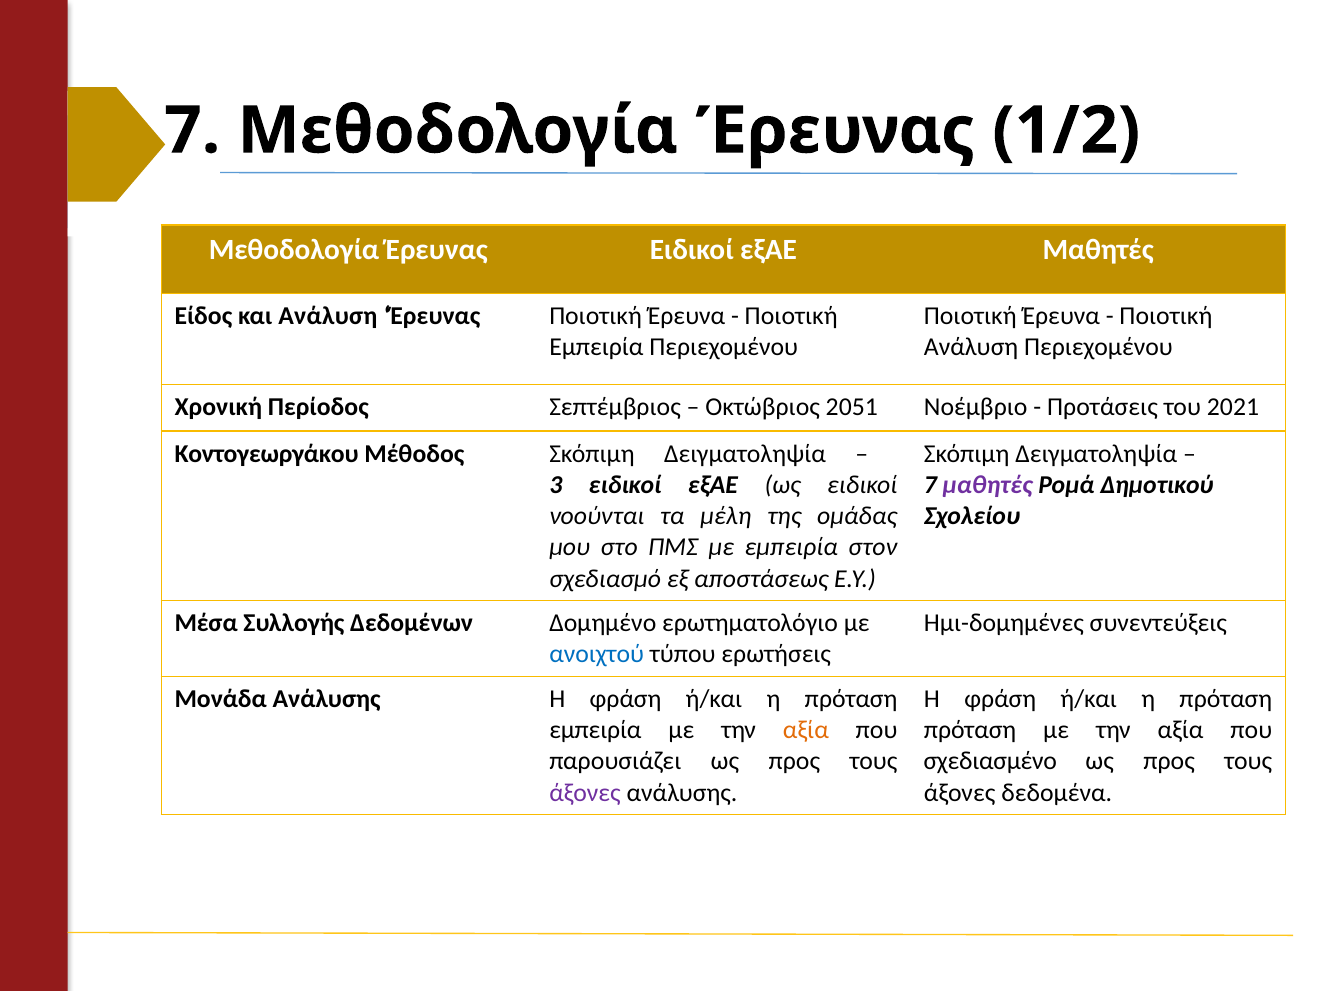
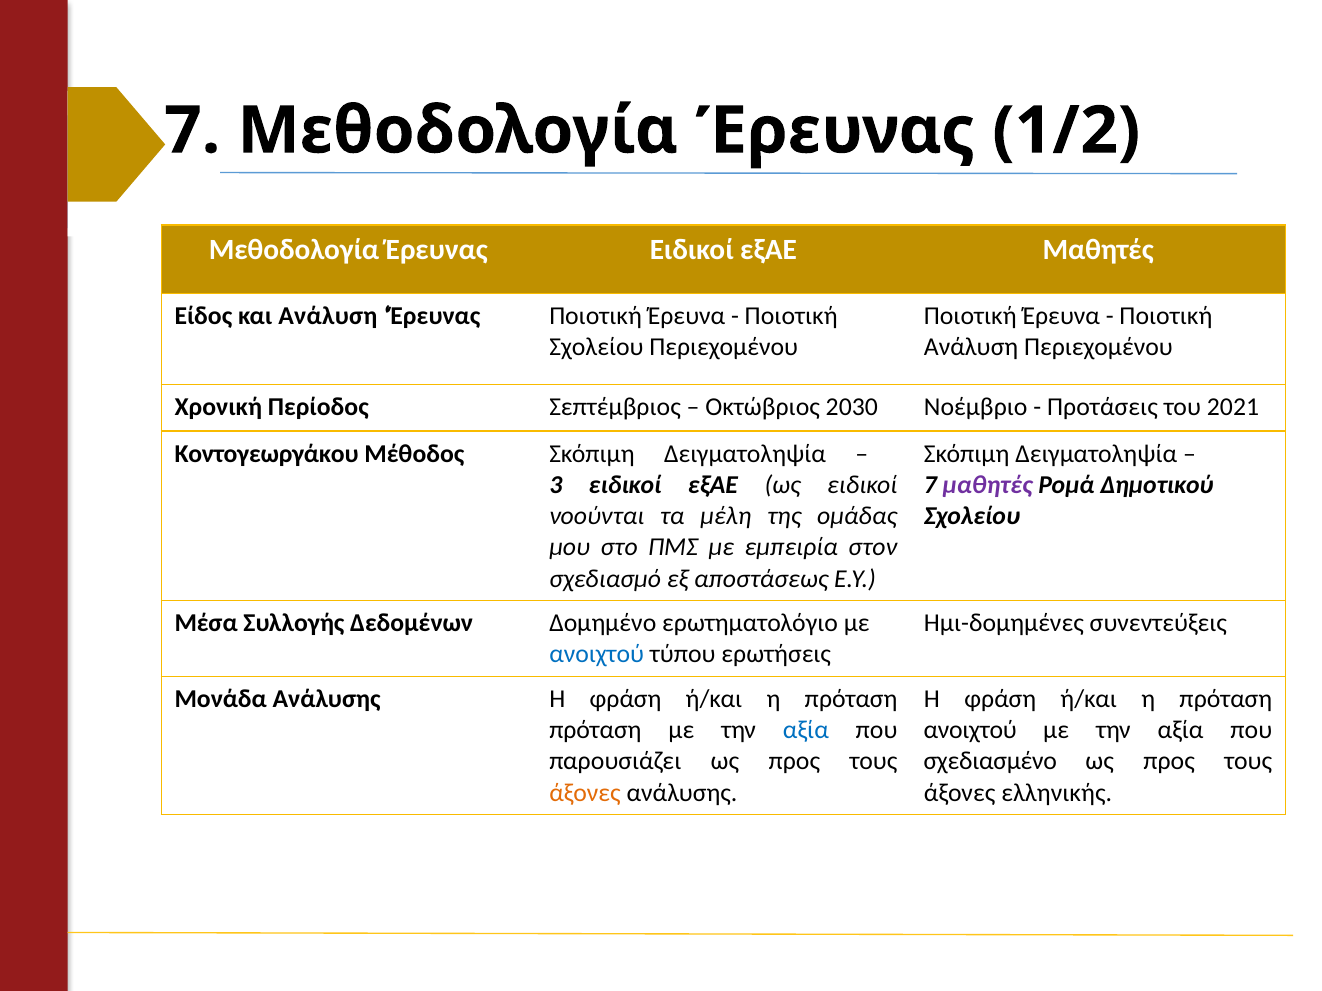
Εμπειρία at (596, 347): Εμπειρία -> Σχολείου
2051: 2051 -> 2030
εμπειρία at (595, 731): εμπειρία -> πρόταση
αξία at (806, 731) colour: orange -> blue
πρόταση at (970, 731): πρόταση -> ανοιχτού
άξονες at (585, 793) colour: purple -> orange
δεδομένα: δεδομένα -> ελληνικής
